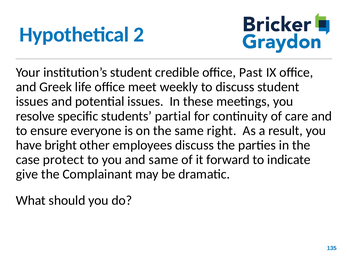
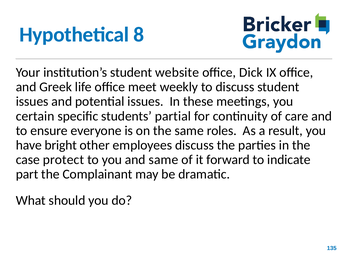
2: 2 -> 8
credible: credible -> website
Past: Past -> Dick
resolve: resolve -> certain
right: right -> roles
give: give -> part
